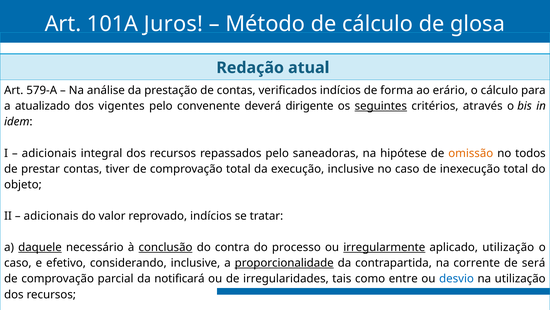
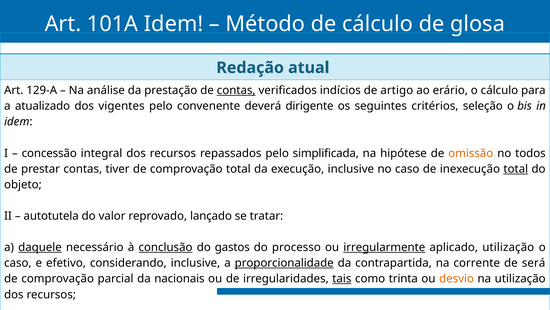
101A Juros: Juros -> Idem
579-A: 579-A -> 129-A
contas at (236, 90) underline: none -> present
forma: forma -> artigo
seguintes underline: present -> none
através: através -> seleção
adicionais at (49, 153): adicionais -> concessão
saneadoras: saneadoras -> simplificada
total at (516, 169) underline: none -> present
adicionais at (51, 216): adicionais -> autotutela
reprovado indícios: indícios -> lançado
contra: contra -> gastos
notificará: notificará -> nacionais
tais underline: none -> present
entre: entre -> trinta
desvio colour: blue -> orange
